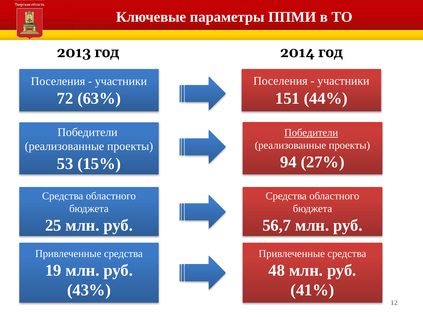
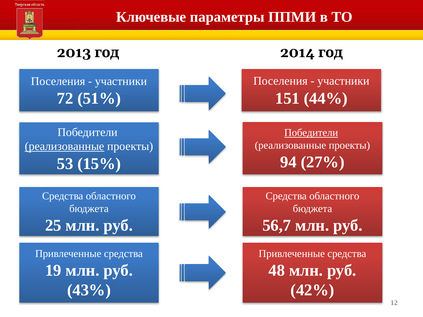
63%: 63% -> 51%
реализованные at (64, 147) underline: none -> present
41%: 41% -> 42%
